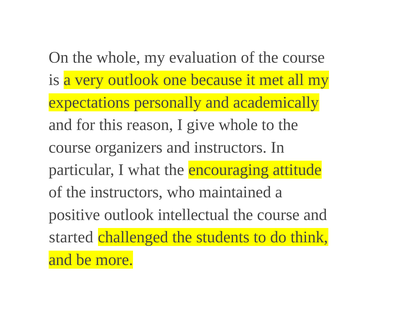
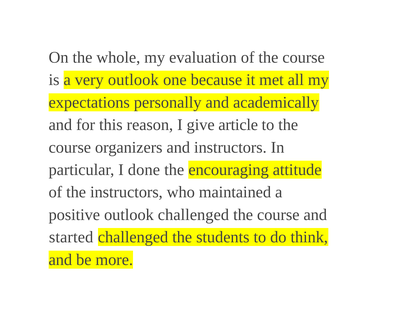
give whole: whole -> article
what: what -> done
outlook intellectual: intellectual -> challenged
